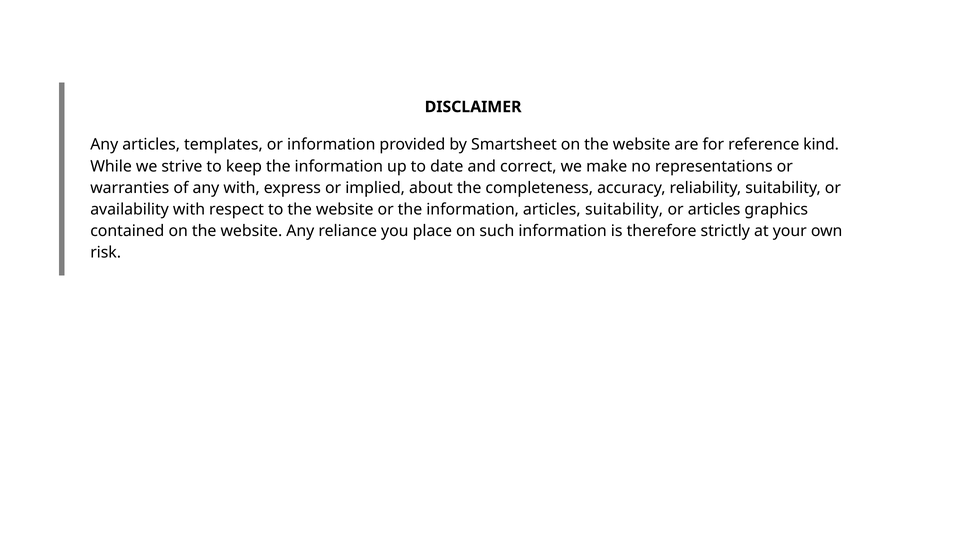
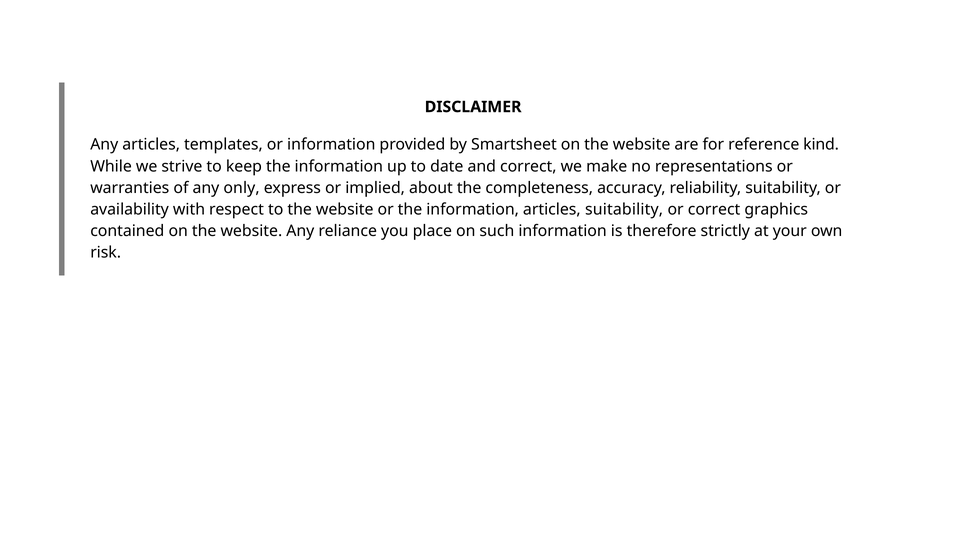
any with: with -> only
or articles: articles -> correct
